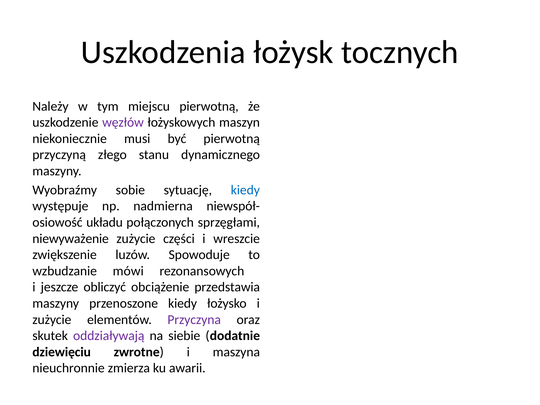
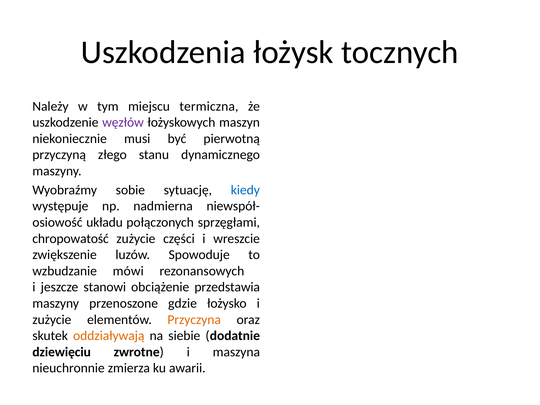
miejscu pierwotną: pierwotną -> termiczna
niewyważenie: niewyważenie -> chropowatość
obliczyć: obliczyć -> stanowi
przenoszone kiedy: kiedy -> gdzie
Przyczyna colour: purple -> orange
oddziaływają colour: purple -> orange
